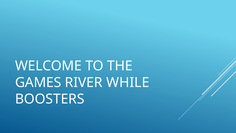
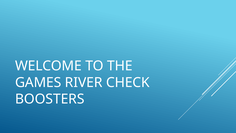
WHILE: WHILE -> CHECK
